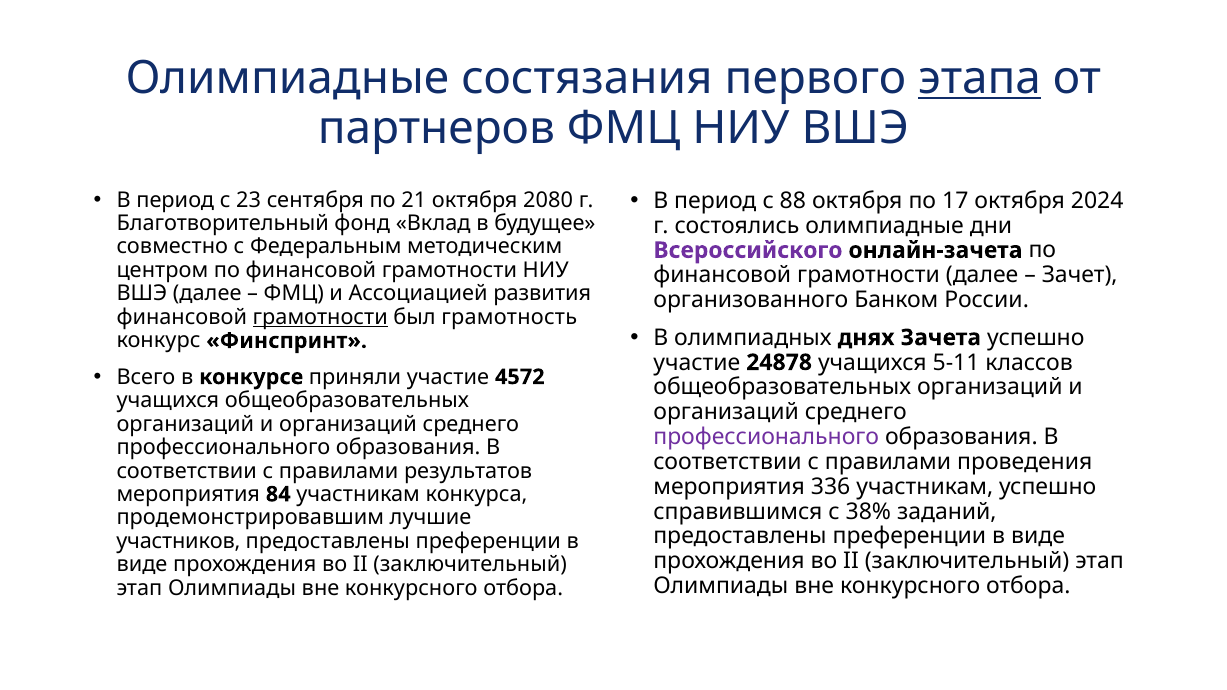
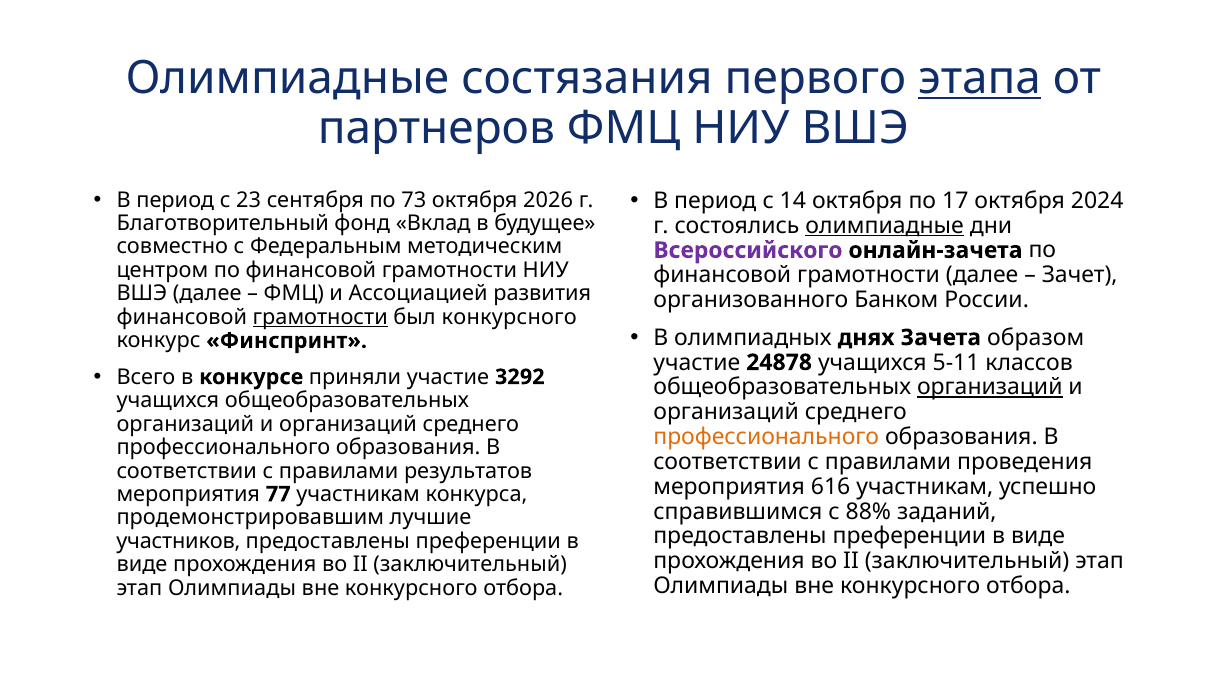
21: 21 -> 73
2080: 2080 -> 2026
88: 88 -> 14
олимпиадные at (885, 225) underline: none -> present
был грамотность: грамотность -> конкурсного
Зачета успешно: успешно -> образом
4572: 4572 -> 3292
организаций at (990, 387) underline: none -> present
профессионального at (766, 437) colour: purple -> orange
336: 336 -> 616
84: 84 -> 77
38%: 38% -> 88%
